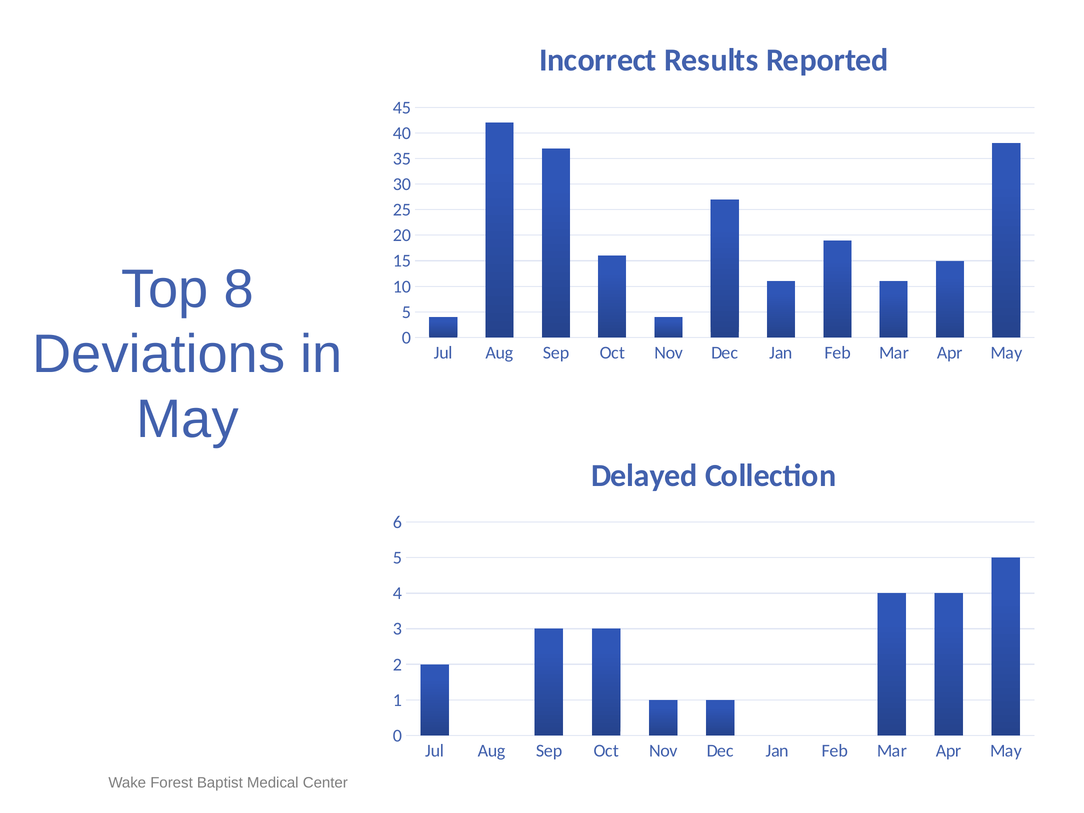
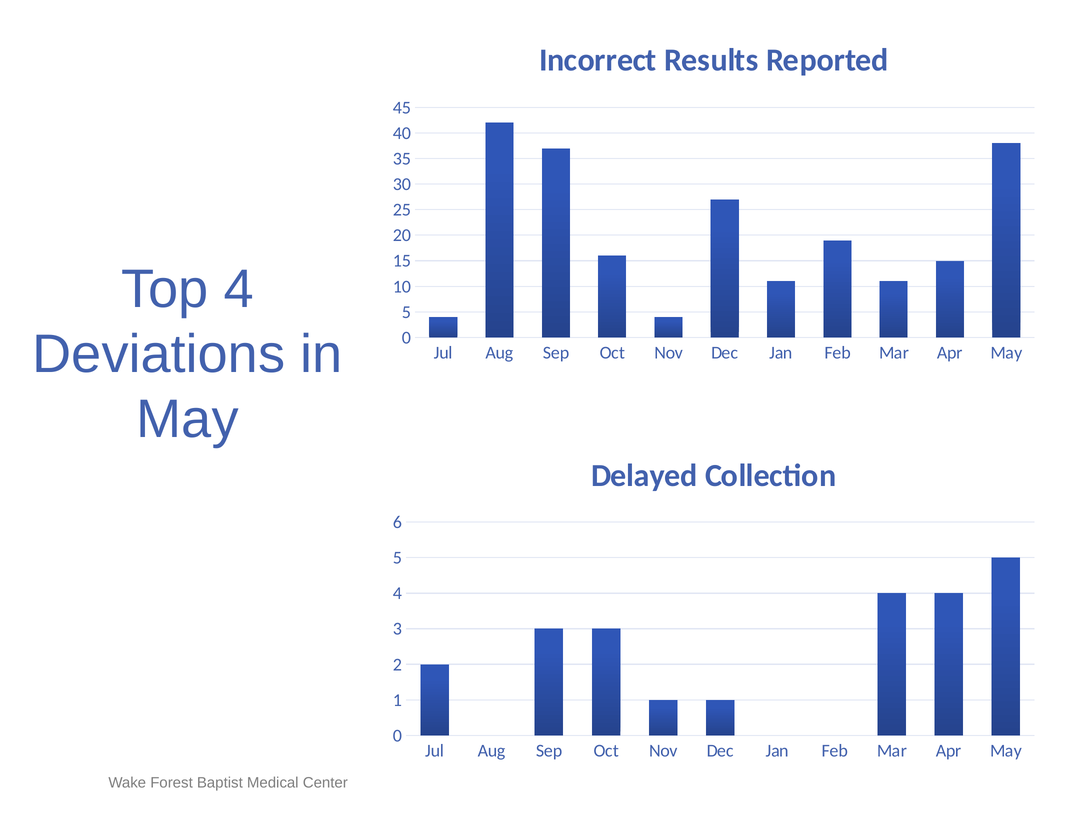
Top 8: 8 -> 4
